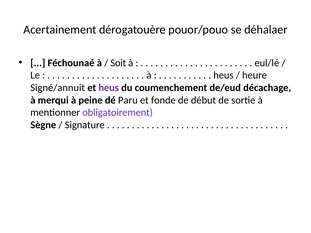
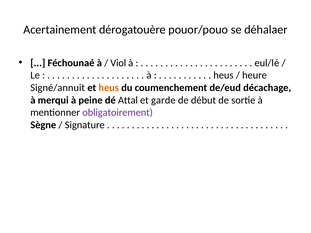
Soit: Soit -> Viol
heus at (109, 88) colour: purple -> orange
Paru: Paru -> Attal
fonde: fonde -> garde
